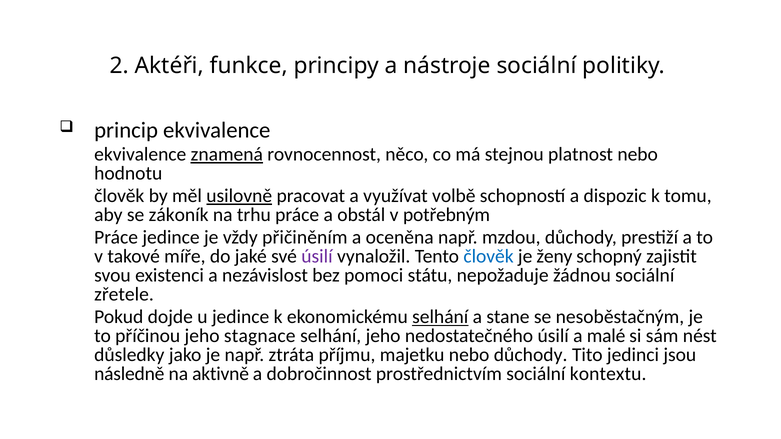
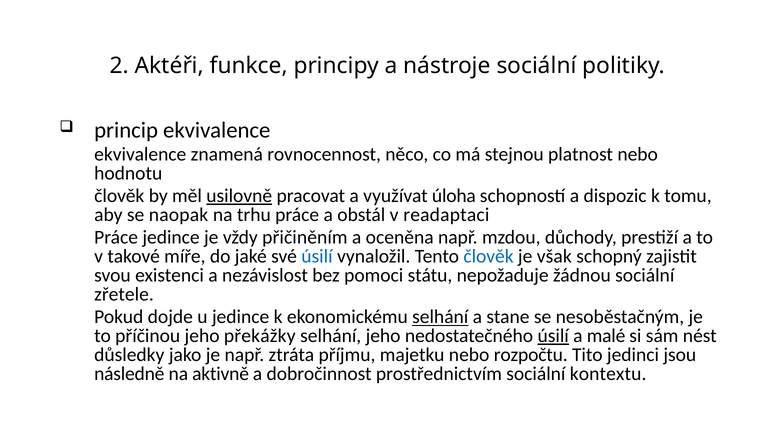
znamená underline: present -> none
volbě: volbě -> úloha
zákoník: zákoník -> naopak
potřebným: potřebným -> readaptaci
úsilí at (317, 257) colour: purple -> blue
ženy: ženy -> však
stagnace: stagnace -> překážky
úsilí at (553, 336) underline: none -> present
nebo důchody: důchody -> rozpočtu
